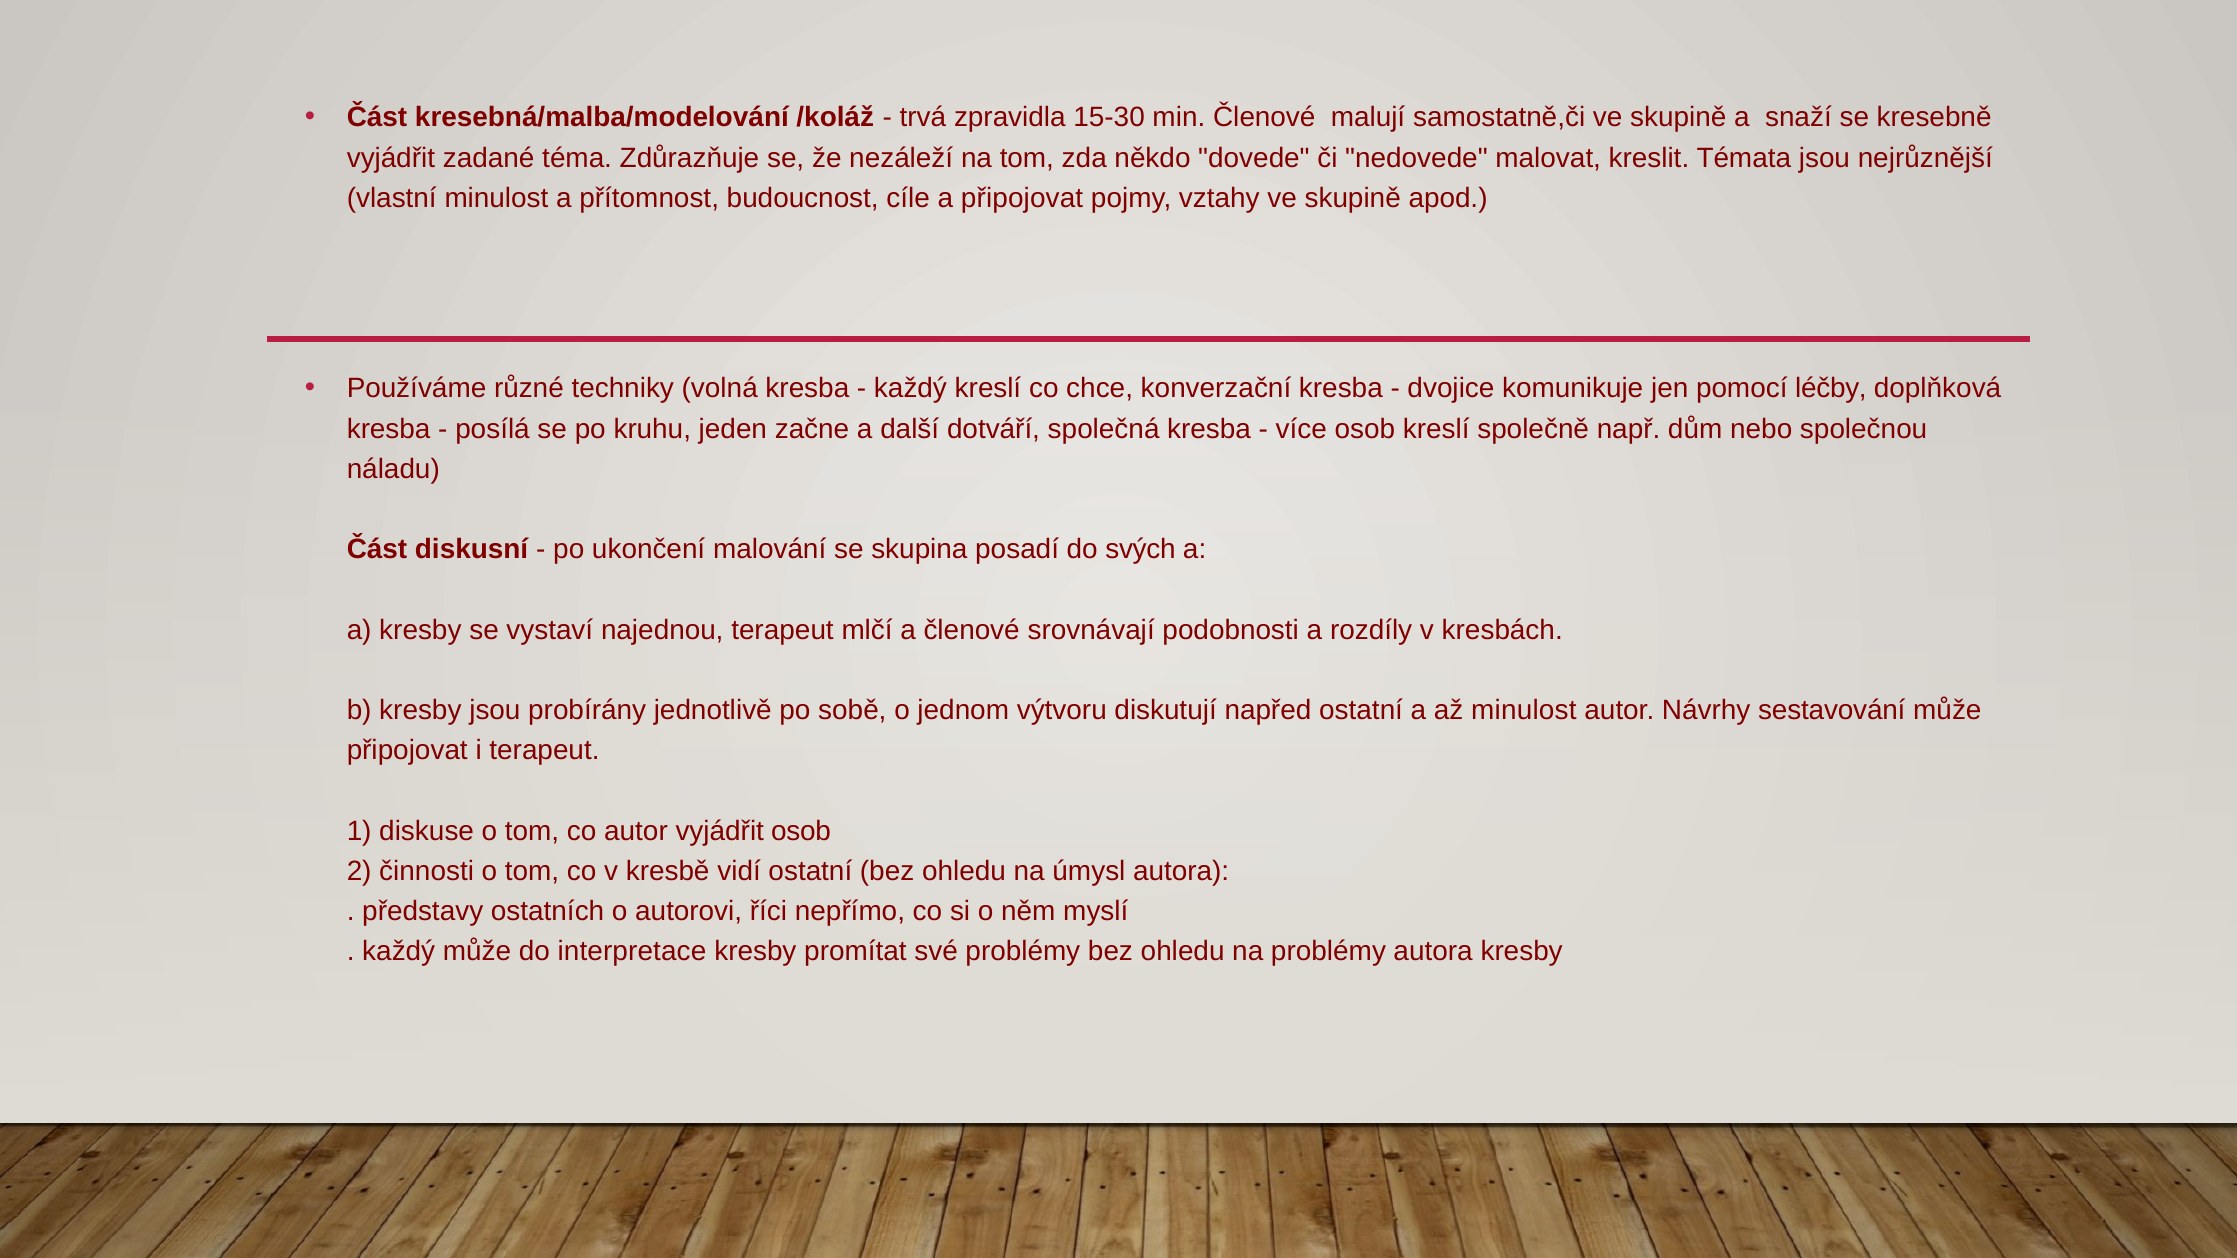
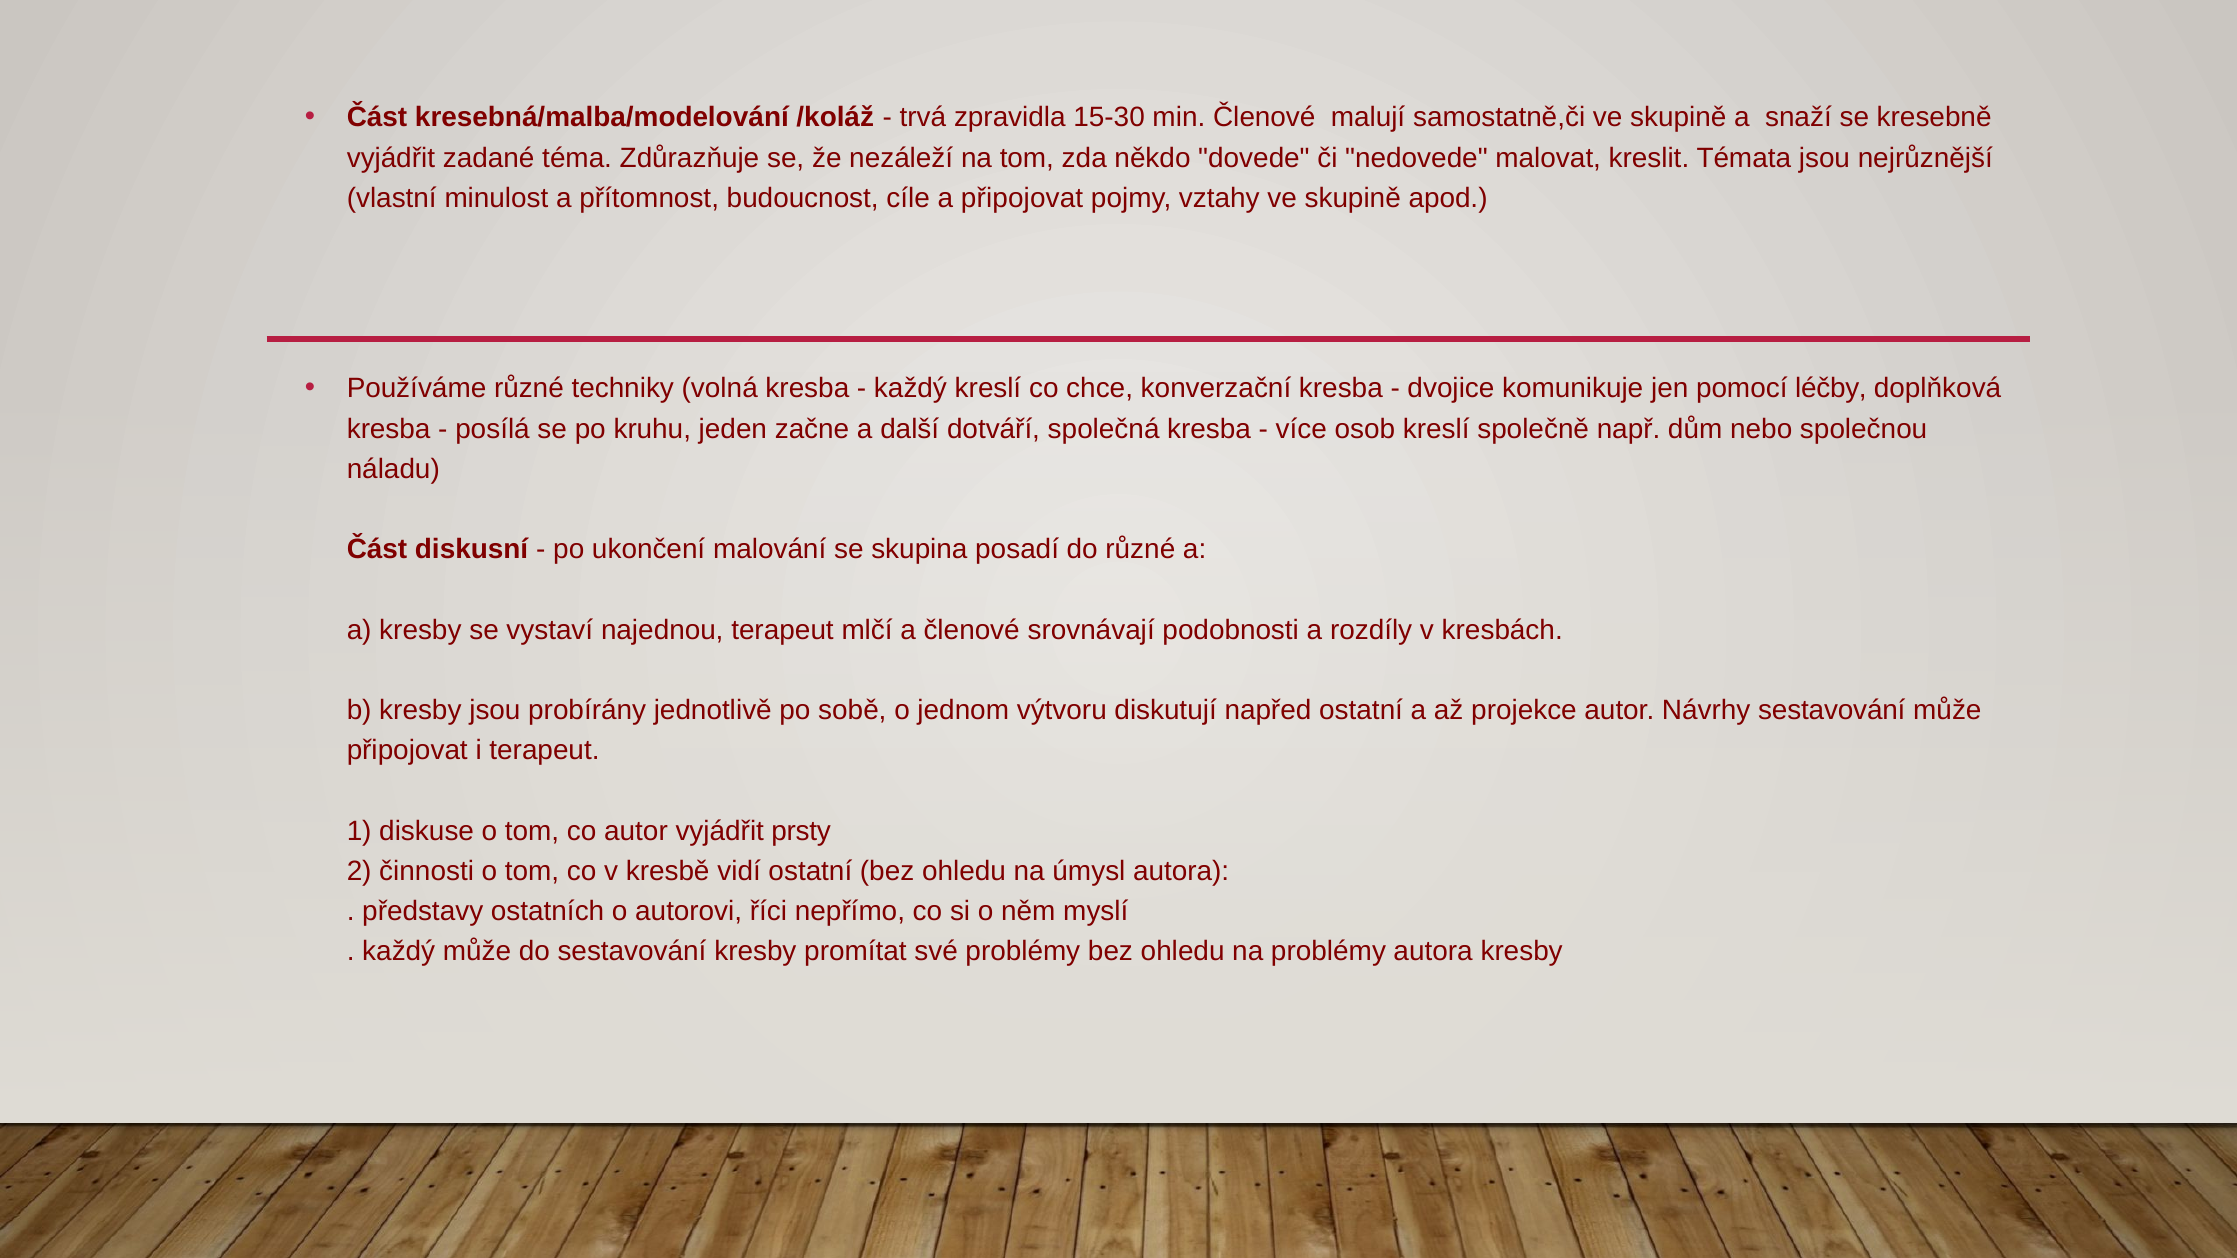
do svých: svých -> různé
až minulost: minulost -> projekce
vyjádřit osob: osob -> prsty
do interpretace: interpretace -> sestavování
